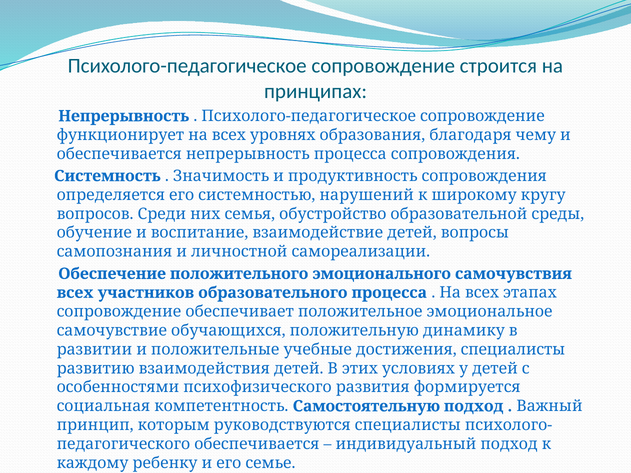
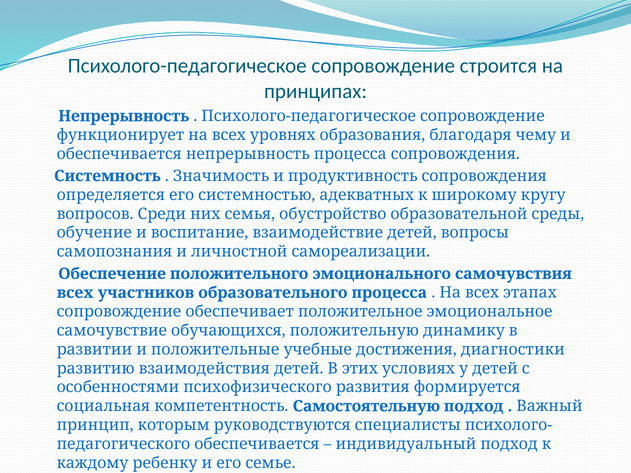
нарушений: нарушений -> адекватных
достижения специалисты: специалисты -> диагностики
